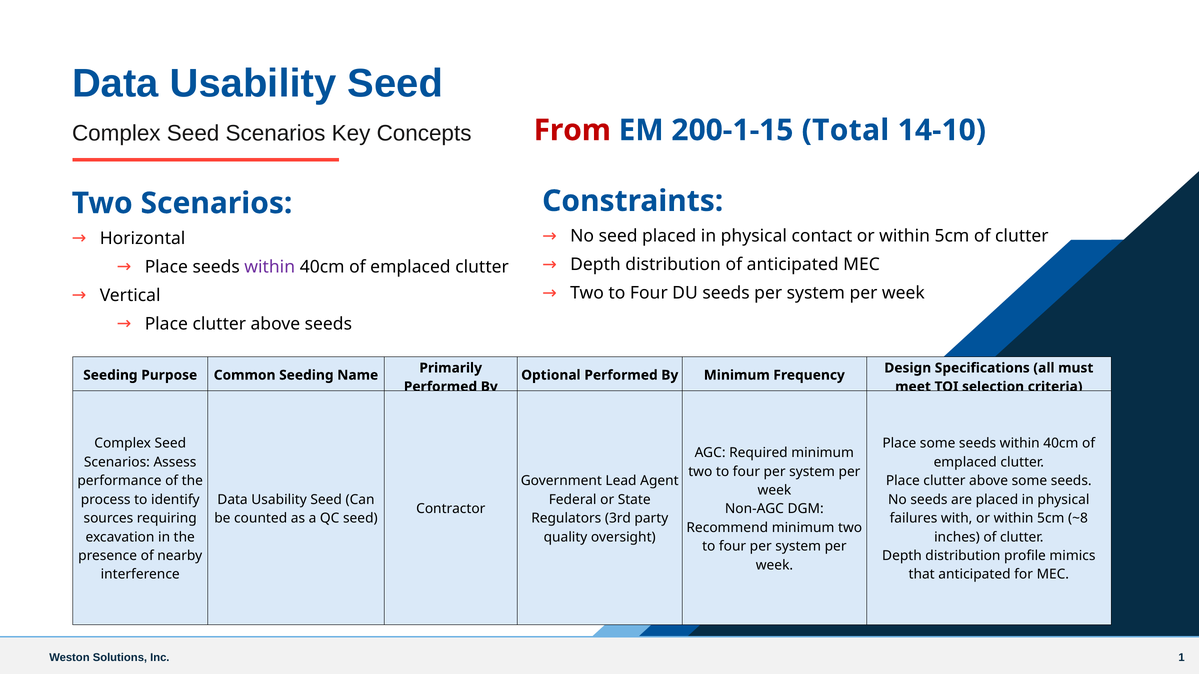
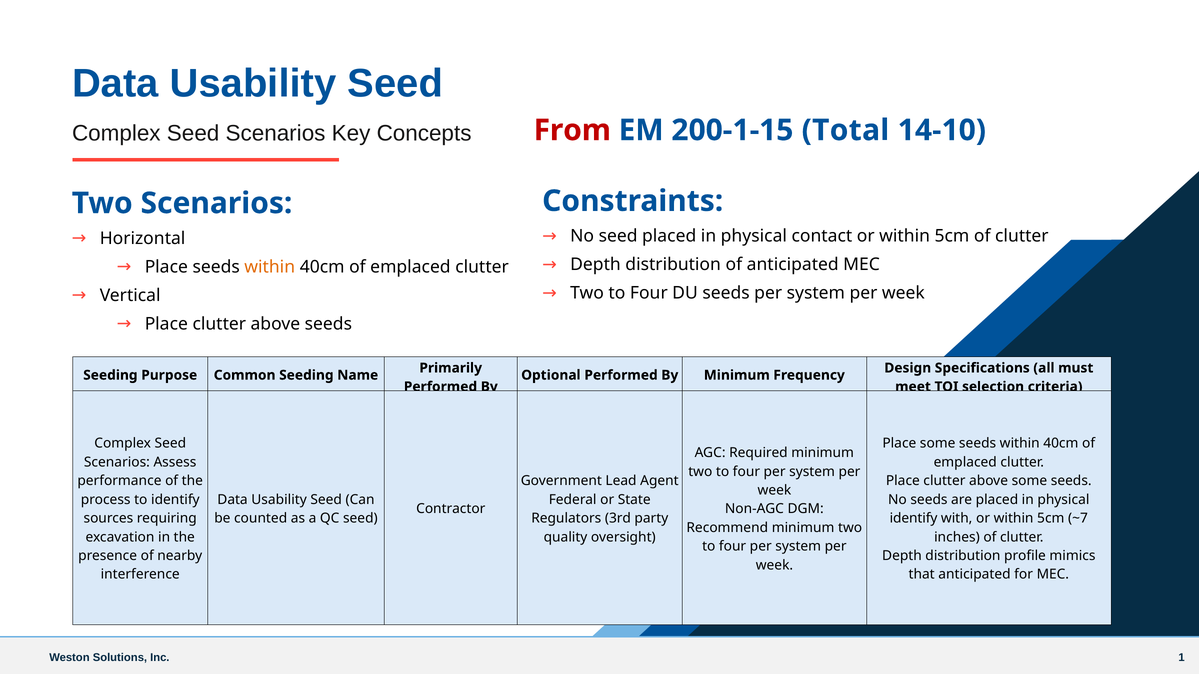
within at (270, 267) colour: purple -> orange
failures at (914, 519): failures -> identify
~8: ~8 -> ~7
